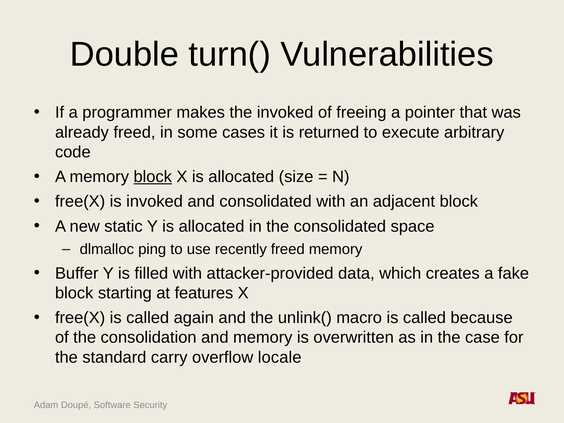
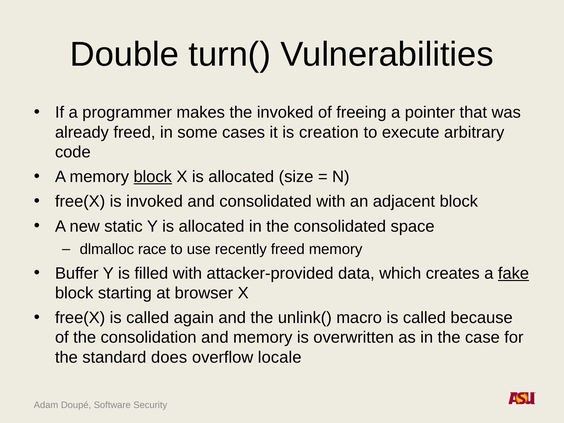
returned: returned -> creation
ping: ping -> race
fake underline: none -> present
features: features -> browser
carry: carry -> does
